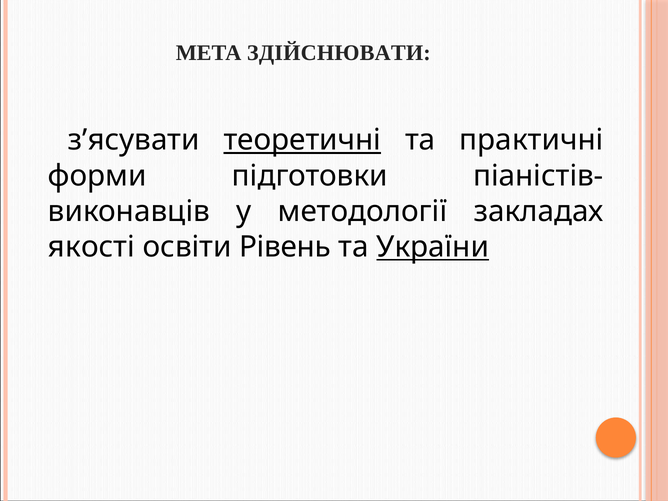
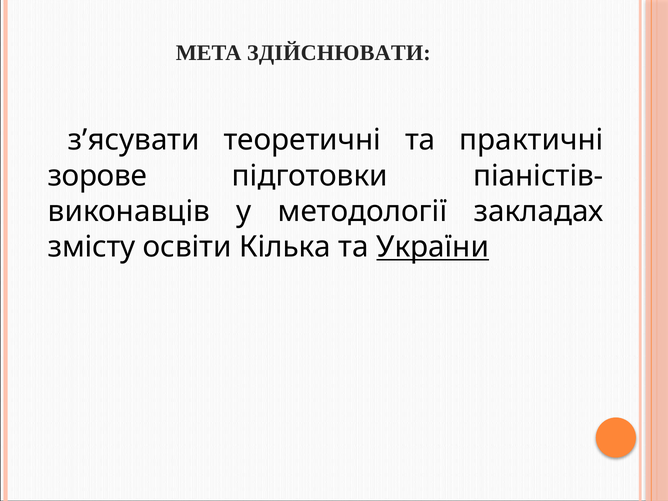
теоретичні underline: present -> none
форми: форми -> зорове
якості: якості -> змісту
Рівень: Рівень -> Кілька
